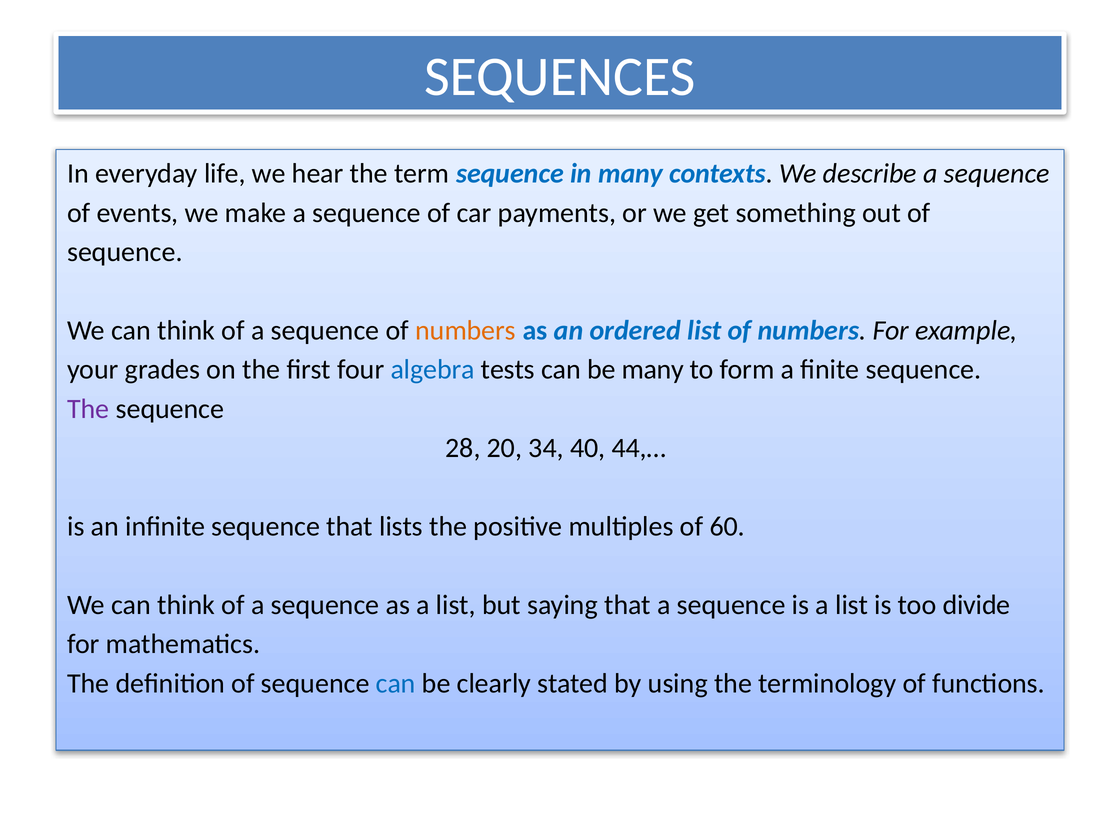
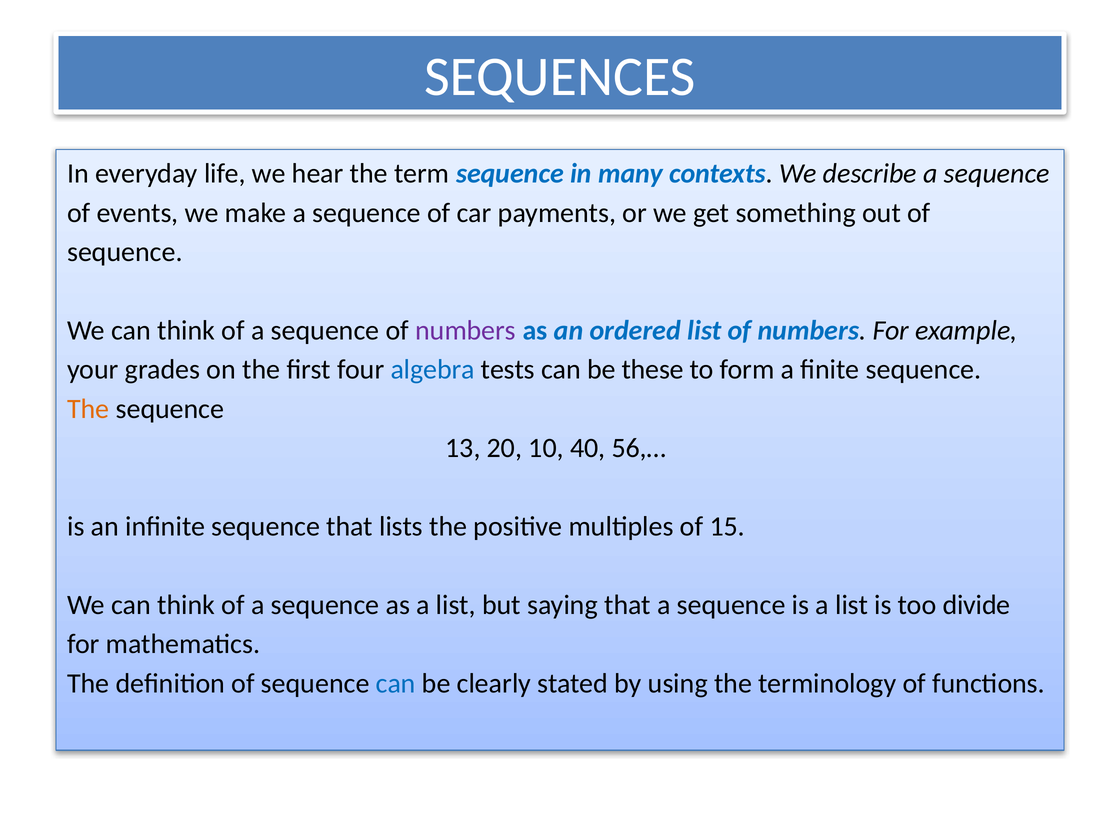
numbers at (466, 331) colour: orange -> purple
be many: many -> these
The at (88, 409) colour: purple -> orange
28: 28 -> 13
34: 34 -> 10
44,…: 44,… -> 56,…
60: 60 -> 15
